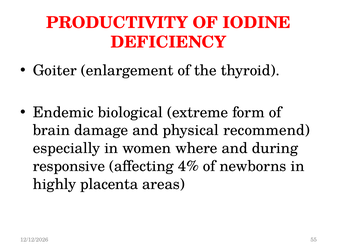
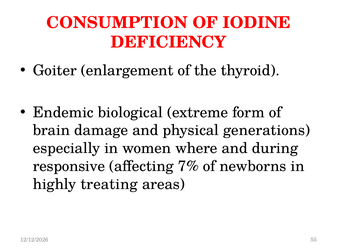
PRODUCTIVITY: PRODUCTIVITY -> CONSUMPTION
recommend: recommend -> generations
4%: 4% -> 7%
placenta: placenta -> treating
